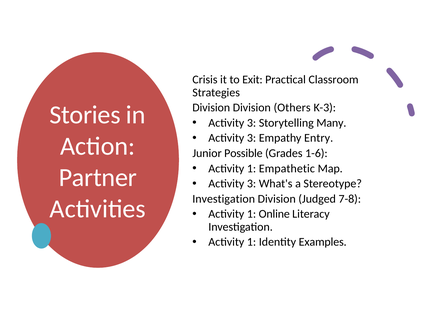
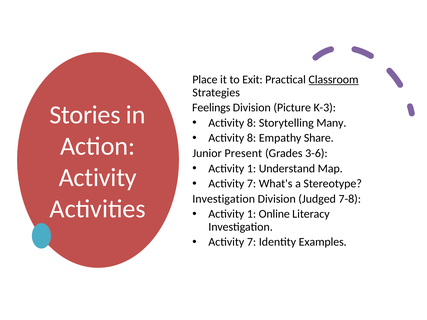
Crisis: Crisis -> Place
Classroom underline: none -> present
Division at (211, 108): Division -> Feelings
Others: Others -> Picture
3 at (252, 123): 3 -> 8
3 at (252, 138): 3 -> 8
Entry: Entry -> Share
Possible: Possible -> Present
1-6: 1-6 -> 3-6
Empathetic: Empathetic -> Understand
Partner at (98, 178): Partner -> Activity
3 at (252, 184): 3 -> 7
1 at (252, 242): 1 -> 7
